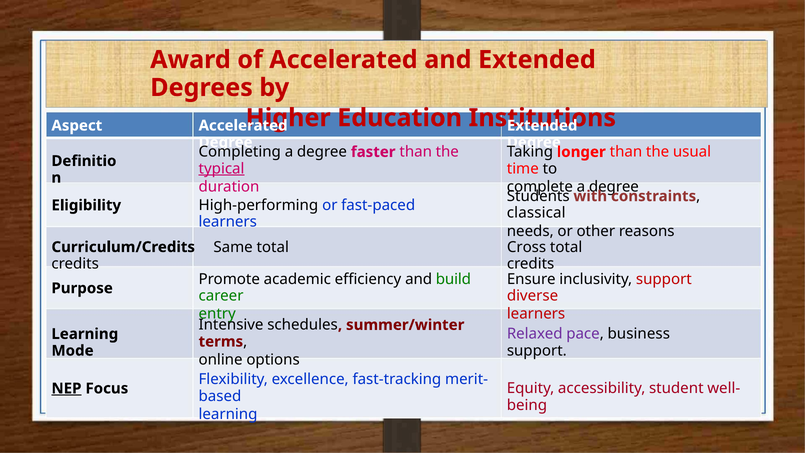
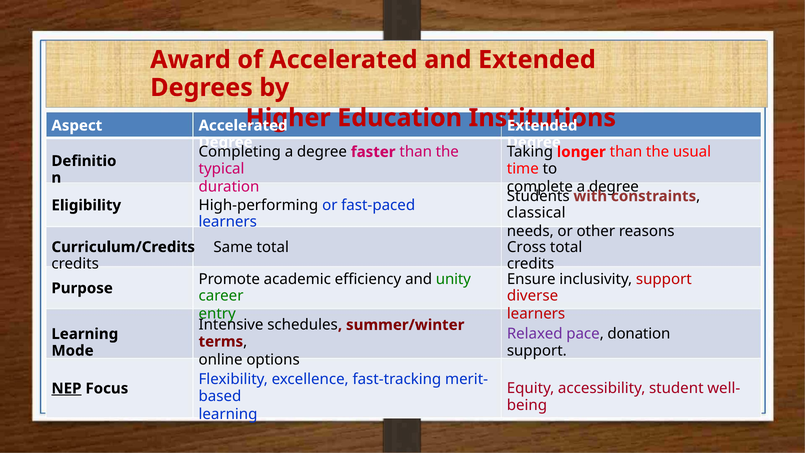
typical underline: present -> none
build: build -> unity
business: business -> donation
